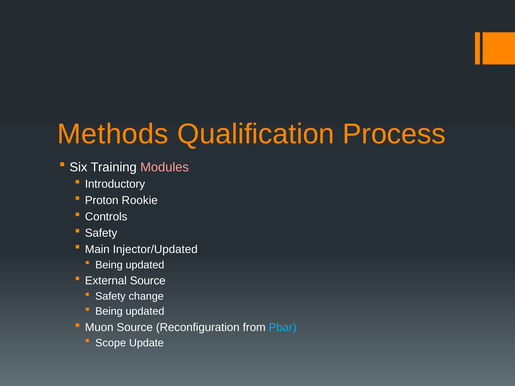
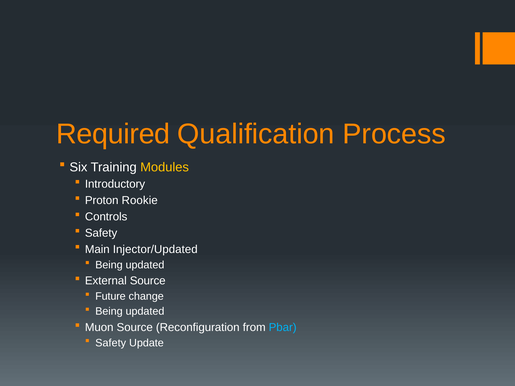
Methods: Methods -> Required
Modules colour: pink -> yellow
Safety at (110, 296): Safety -> Future
Scope at (111, 343): Scope -> Safety
